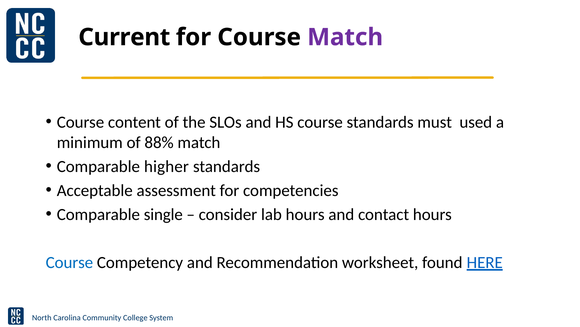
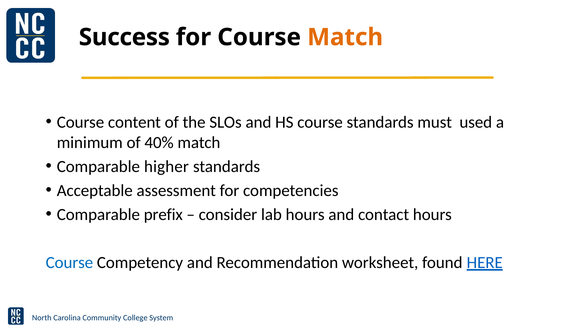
Current: Current -> Success
Match at (345, 37) colour: purple -> orange
88%: 88% -> 40%
single: single -> prefix
